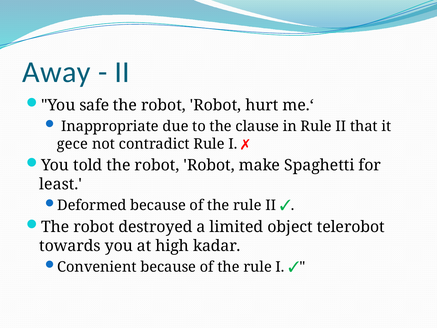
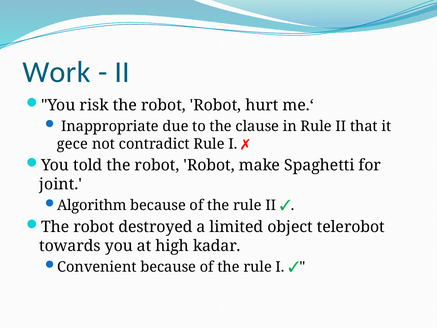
Away: Away -> Work
safe: safe -> risk
least: least -> joint
Deformed: Deformed -> Algorithm
